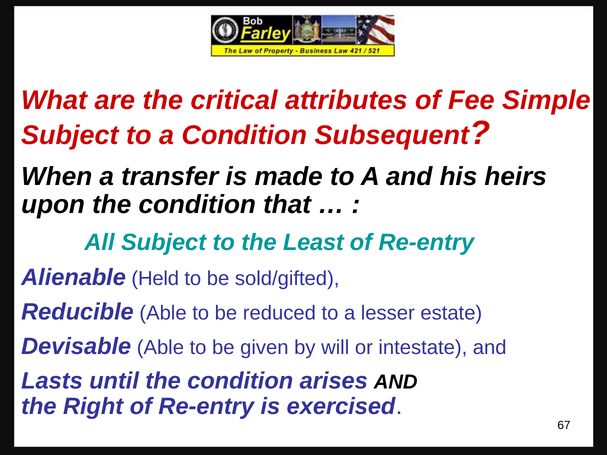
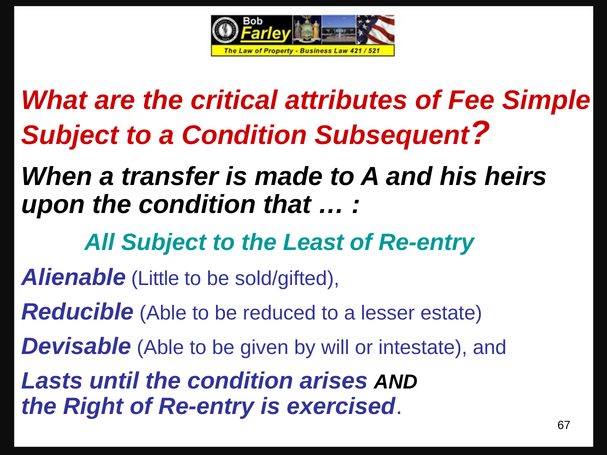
Held: Held -> Little
